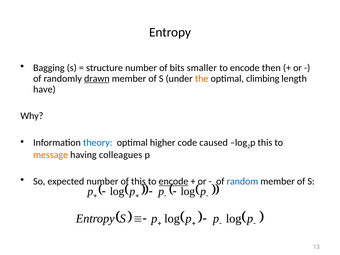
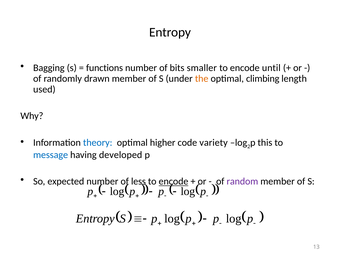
structure: structure -> functions
then: then -> until
drawn underline: present -> none
have: have -> used
caused: caused -> variety
message colour: orange -> blue
colleagues: colleagues -> developed
of this: this -> less
random colour: blue -> purple
